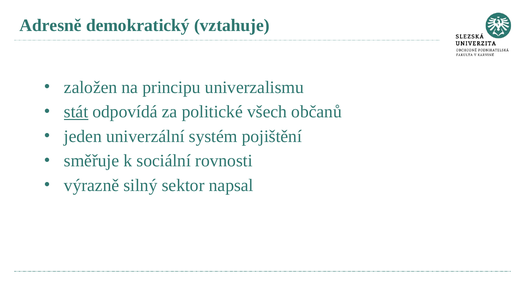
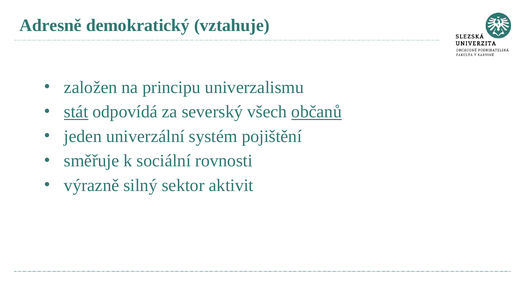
politické: politické -> severský
občanů underline: none -> present
napsal: napsal -> aktivit
